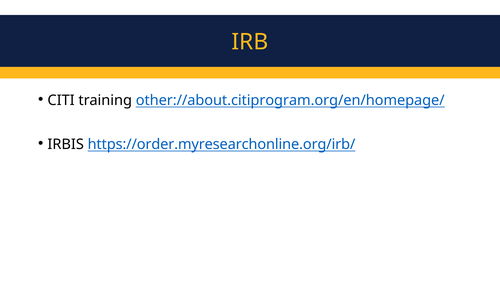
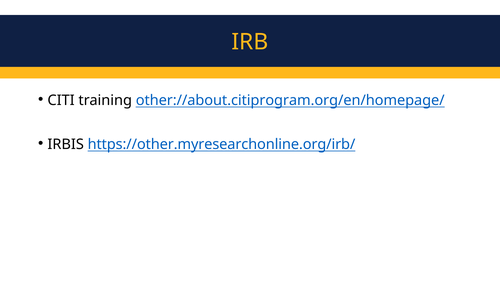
https://order.myresearchonline.org/irb/: https://order.myresearchonline.org/irb/ -> https://other.myresearchonline.org/irb/
